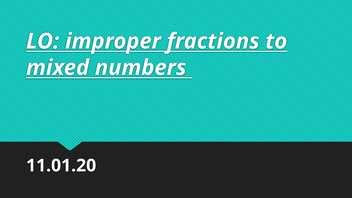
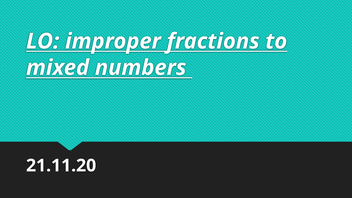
11.01.20: 11.01.20 -> 21.11.20
